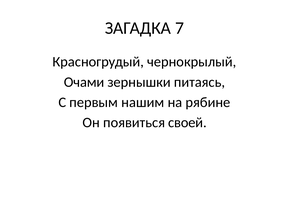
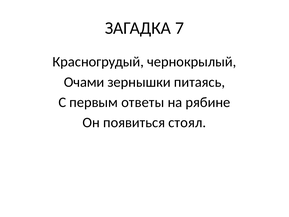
нашим: нашим -> ответы
своей: своей -> стоял
